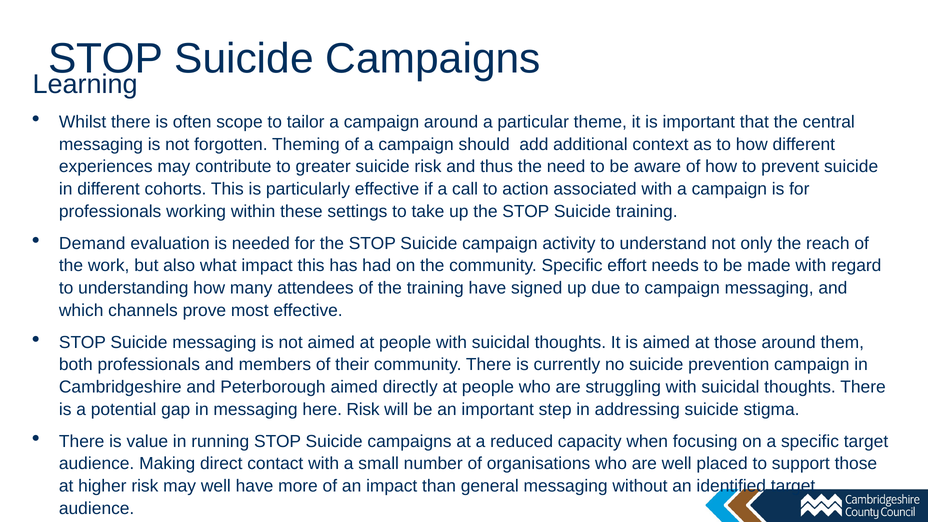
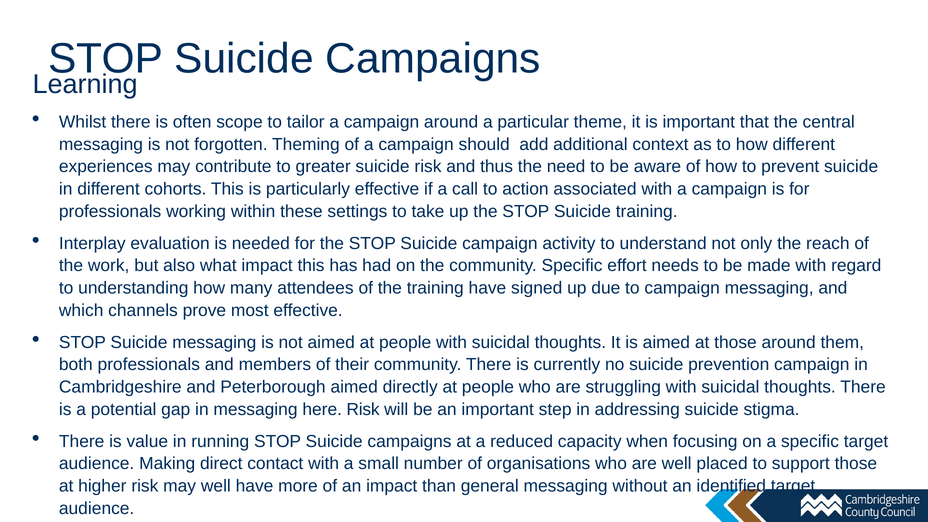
Demand: Demand -> Interplay
